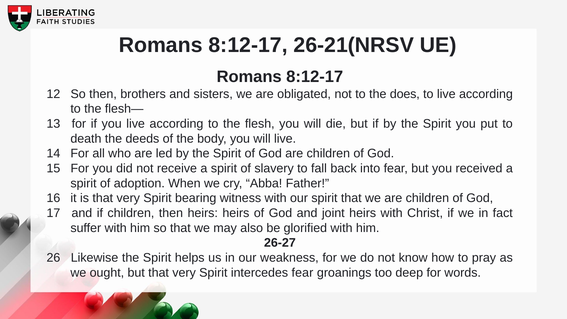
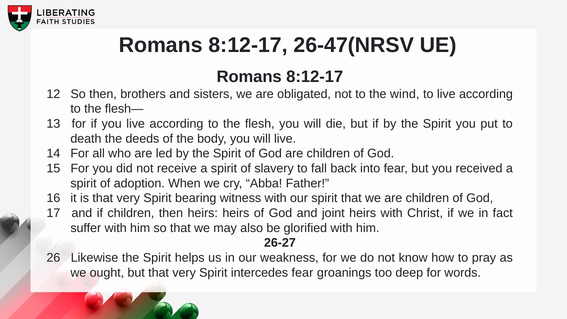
26-21(NRSV: 26-21(NRSV -> 26-47(NRSV
does: does -> wind
